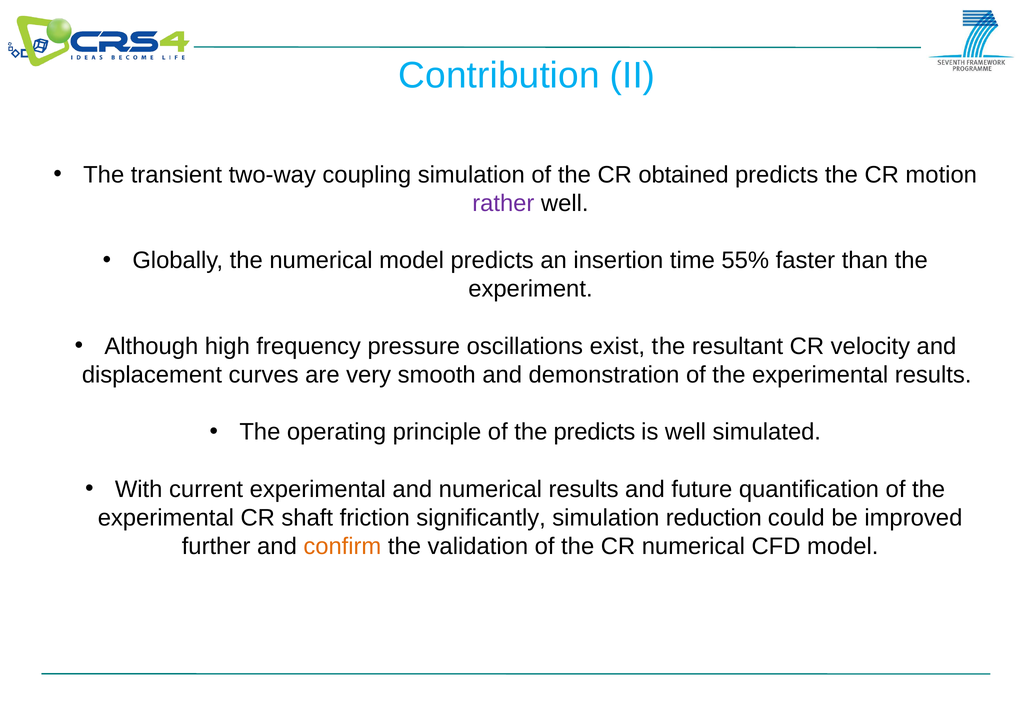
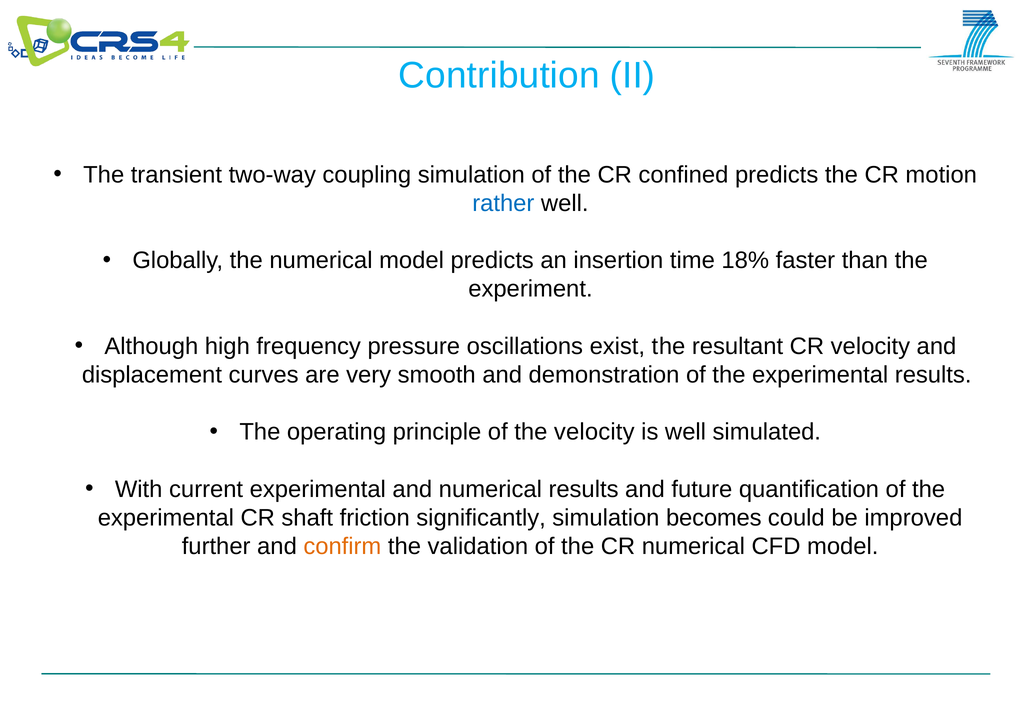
obtained: obtained -> confined
rather colour: purple -> blue
55%: 55% -> 18%
the predicts: predicts -> velocity
reduction: reduction -> becomes
